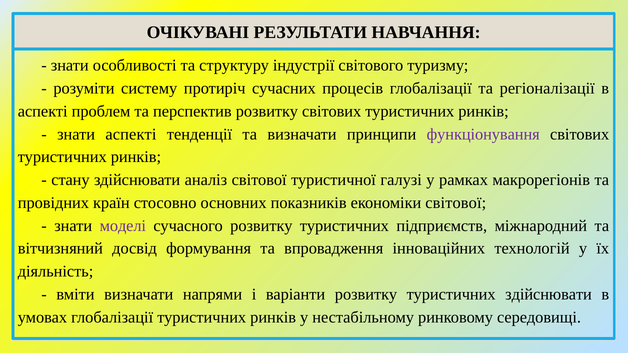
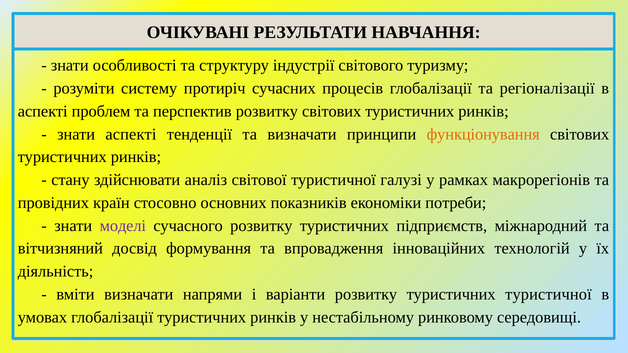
функціонування colour: purple -> orange
економіки світової: світової -> потреби
туристичних здійснювати: здійснювати -> туристичної
